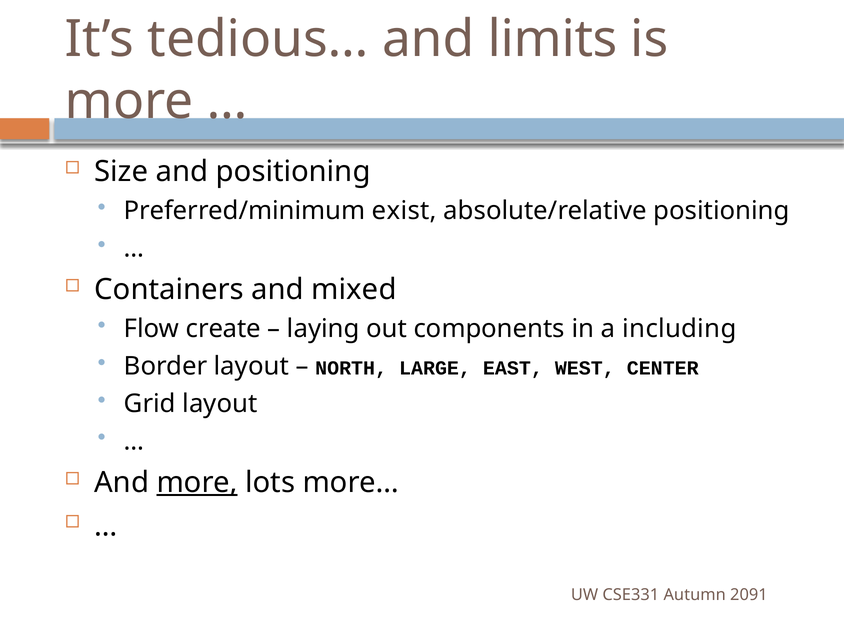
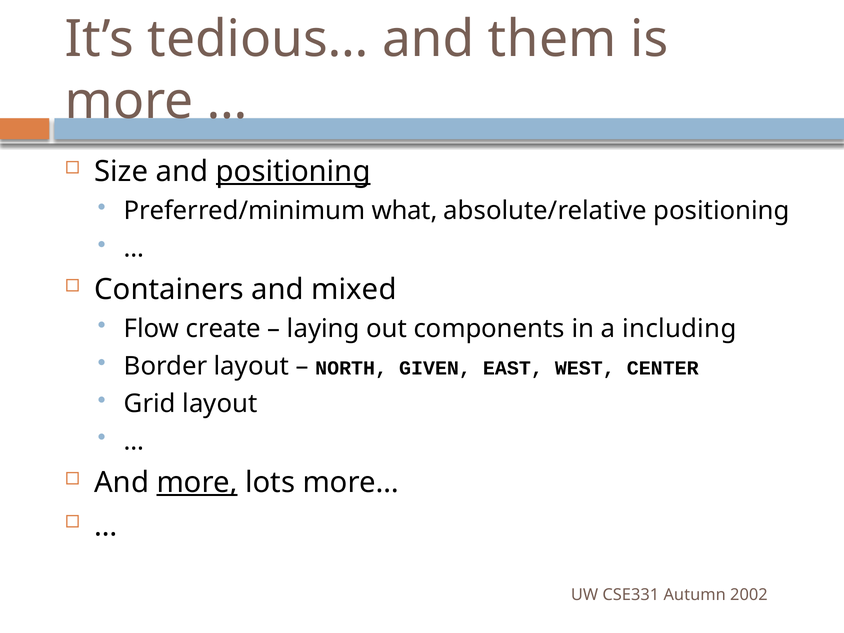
limits: limits -> them
positioning at (293, 171) underline: none -> present
exist: exist -> what
LARGE: LARGE -> GIVEN
2091: 2091 -> 2002
